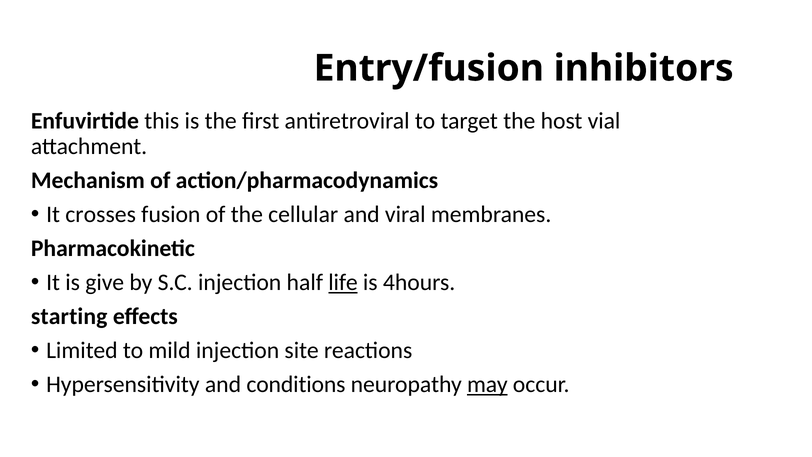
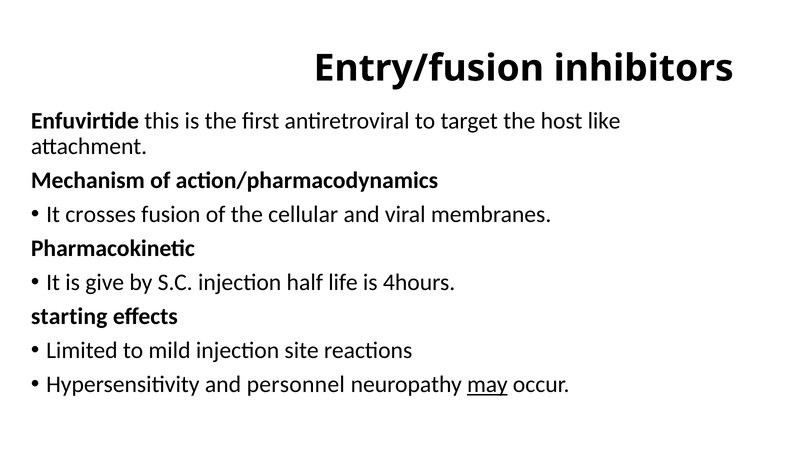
vial: vial -> like
life underline: present -> none
conditions: conditions -> personnel
